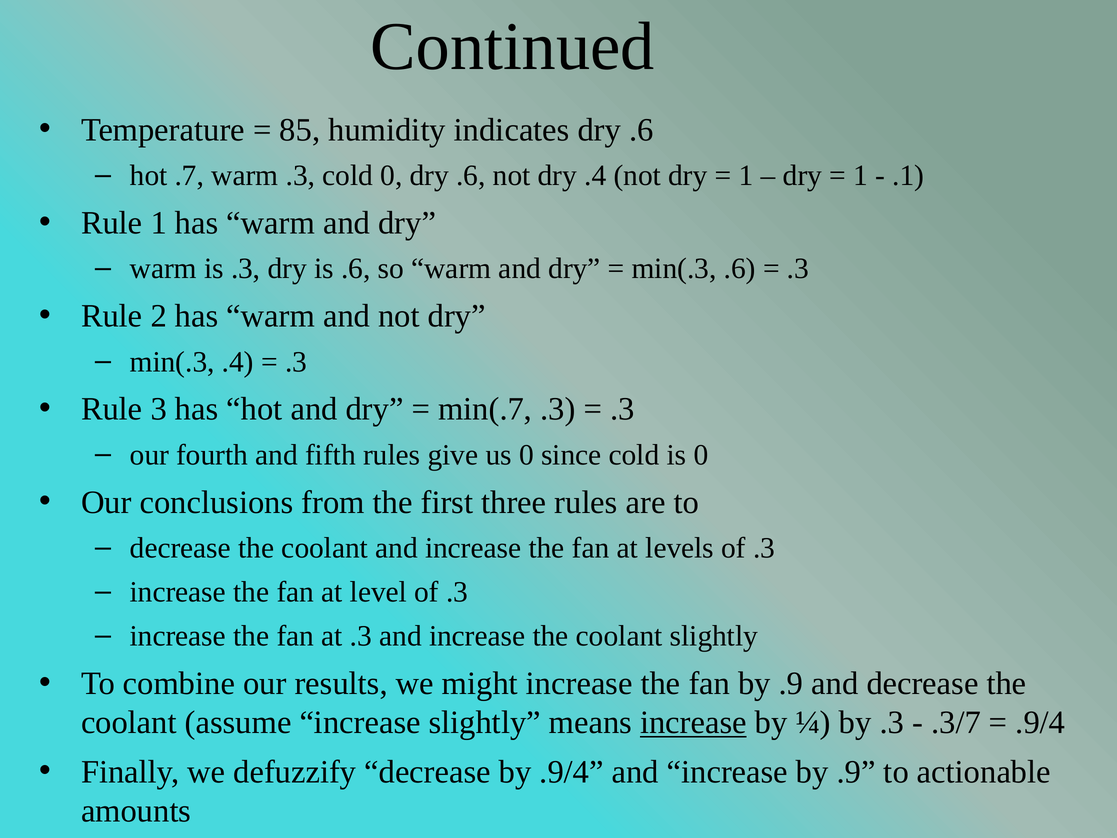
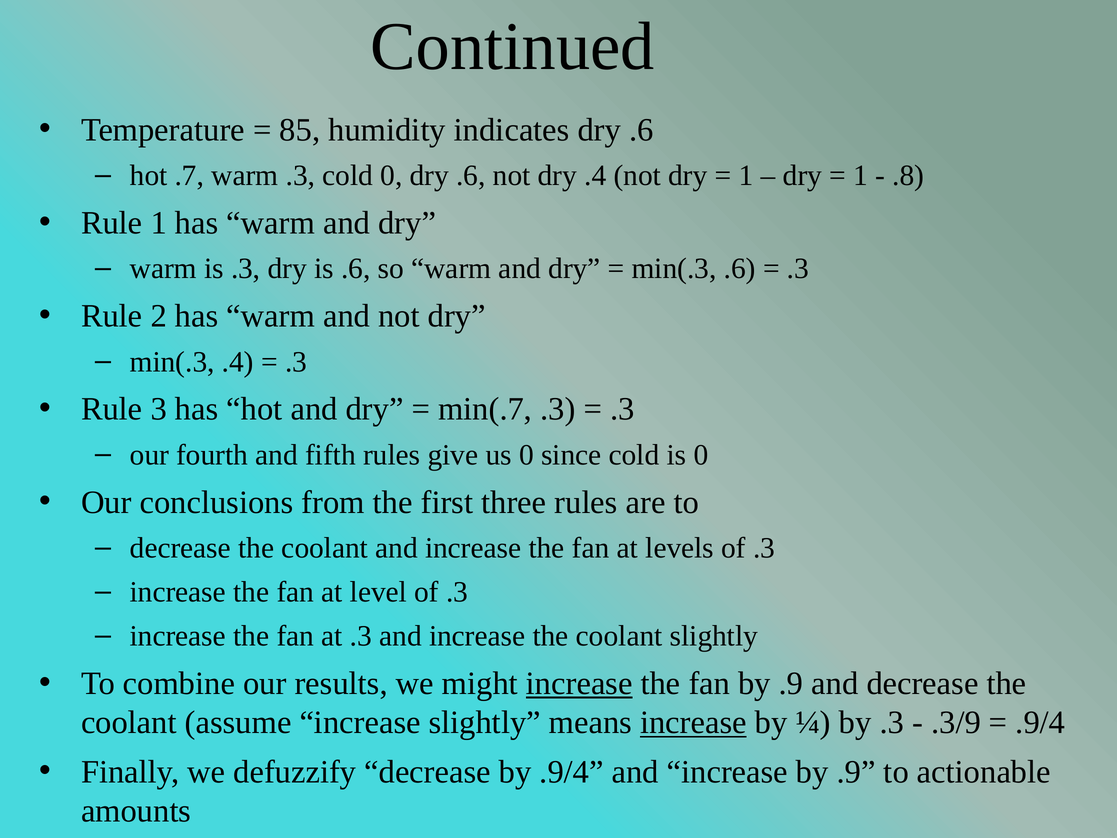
.1: .1 -> .8
increase at (579, 683) underline: none -> present
.3/7: .3/7 -> .3/9
